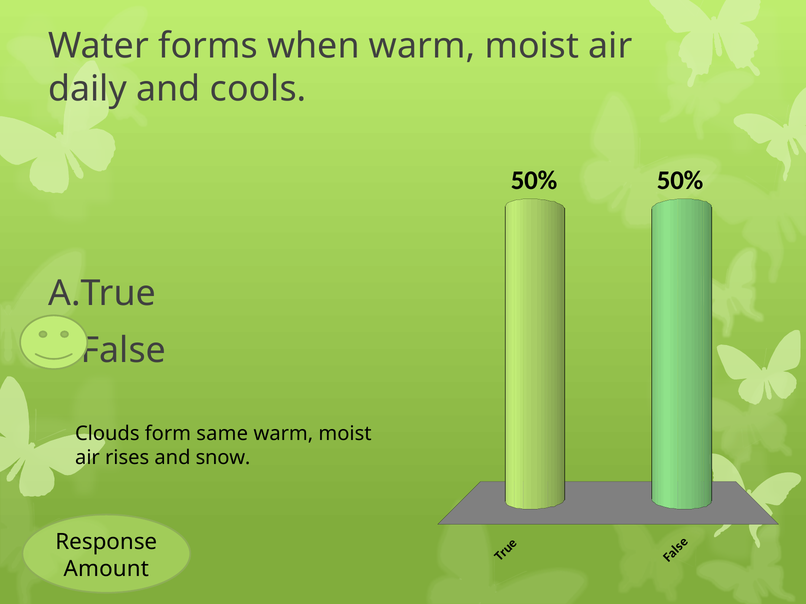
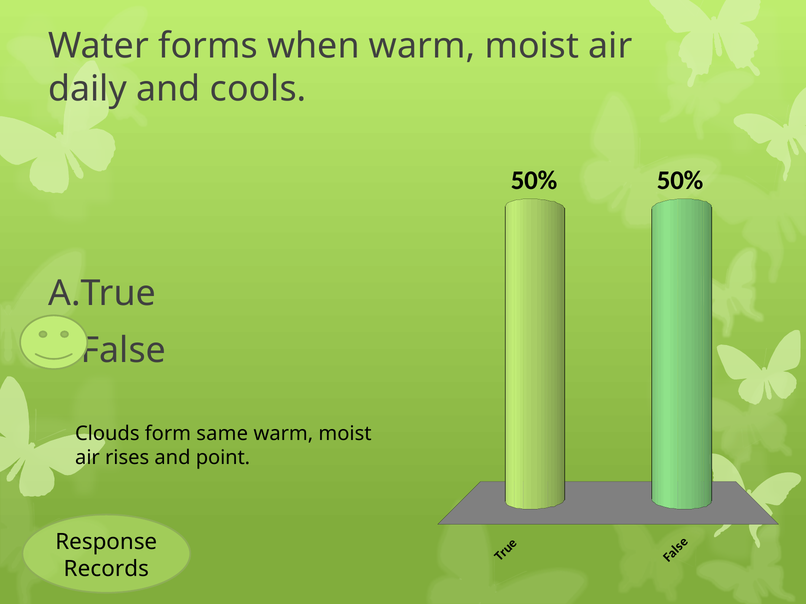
snow: snow -> point
Amount: Amount -> Records
